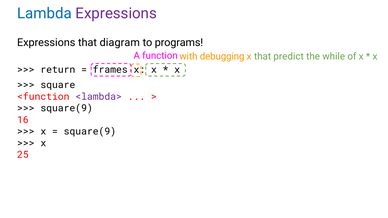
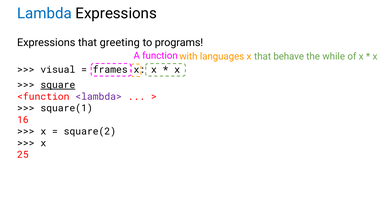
Expressions at (116, 13) colour: purple -> black
diagram: diagram -> greeting
debugging: debugging -> languages
predict: predict -> behave
return: return -> visual
square underline: none -> present
square(9 at (67, 108): square(9 -> square(1
square(9 at (90, 132): square(9 -> square(2
